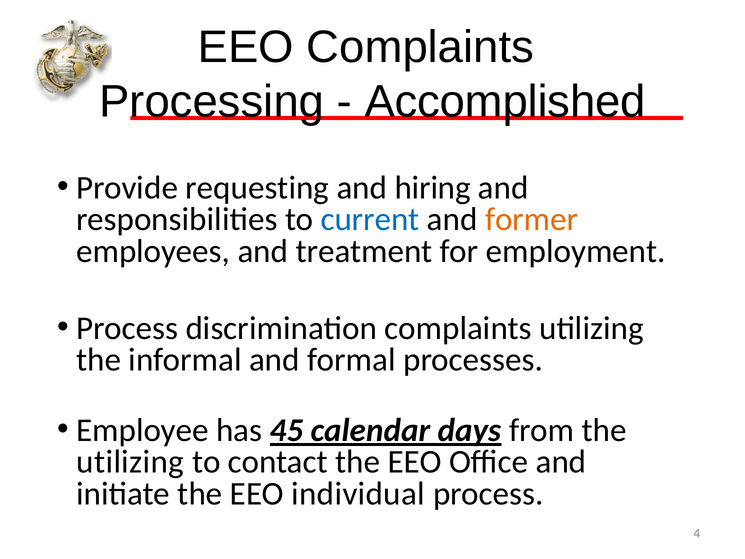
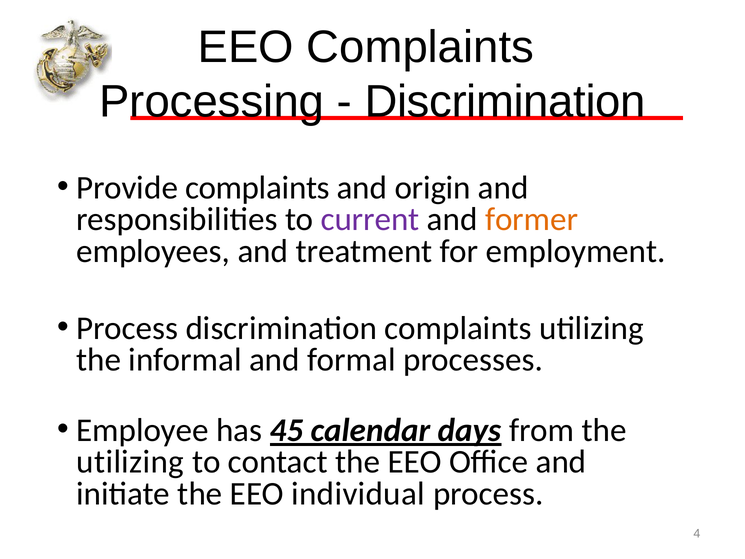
Accomplished at (505, 102): Accomplished -> Discrimination
Provide requesting: requesting -> complaints
hiring: hiring -> origin
current colour: blue -> purple
